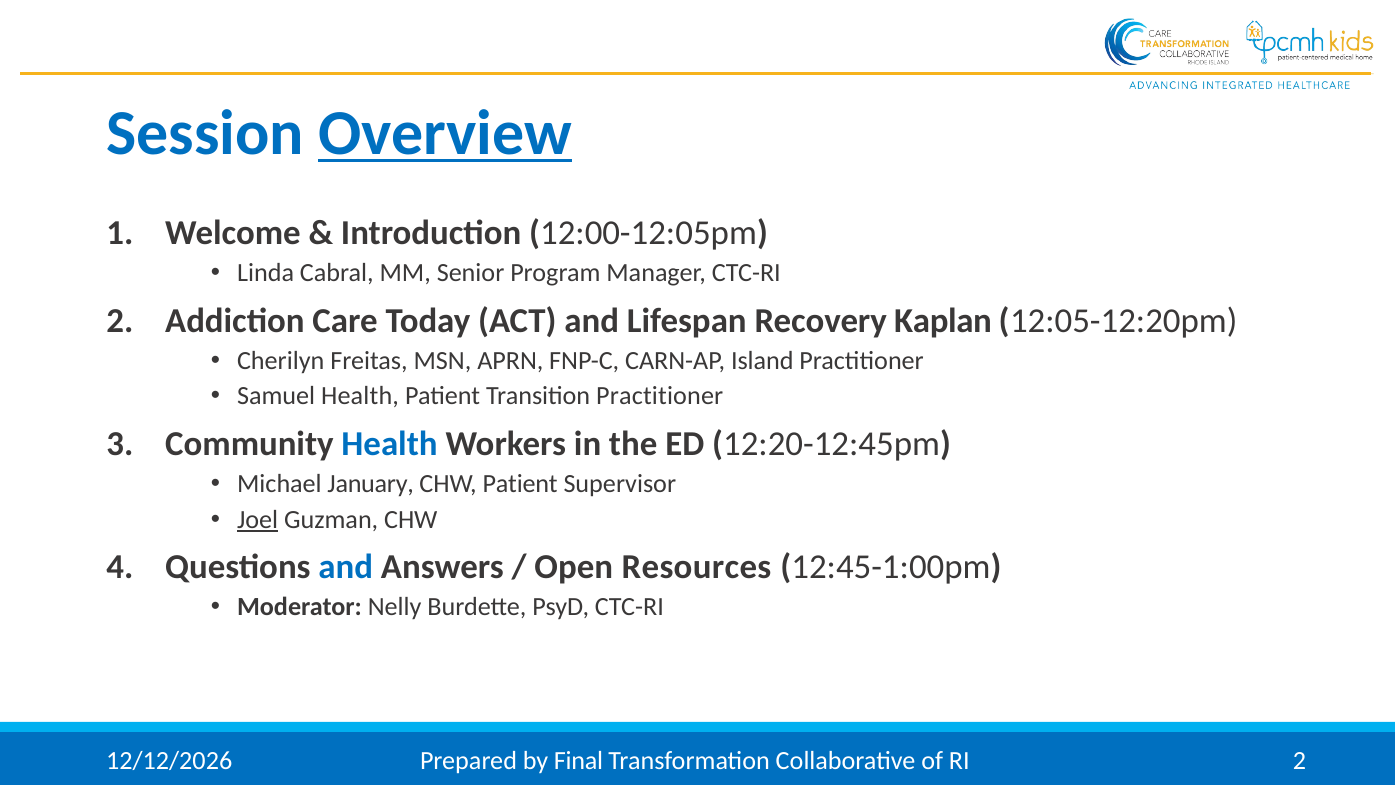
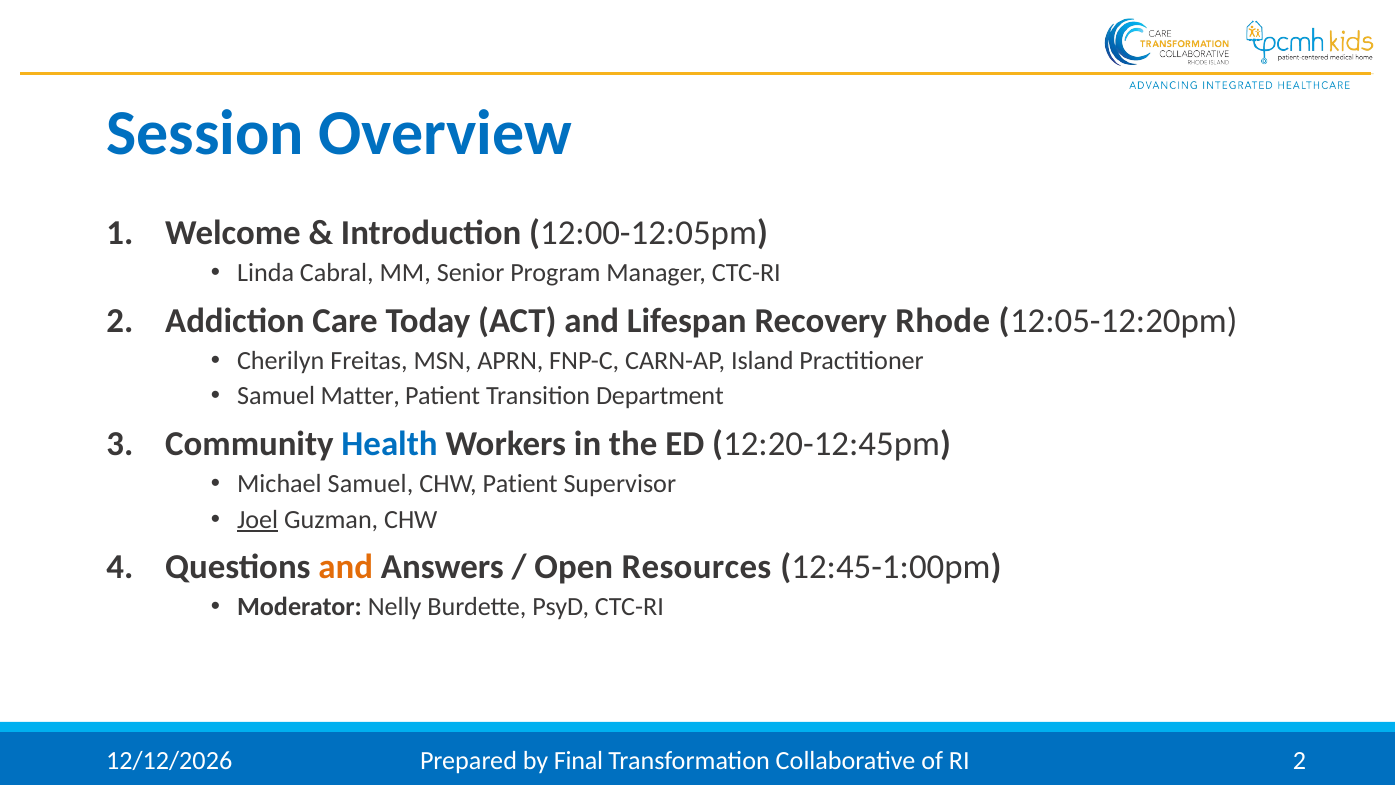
Overview underline: present -> none
Kaplan: Kaplan -> Rhode
Samuel Health: Health -> Matter
Transition Practitioner: Practitioner -> Department
Michael January: January -> Samuel
and at (346, 567) colour: blue -> orange
